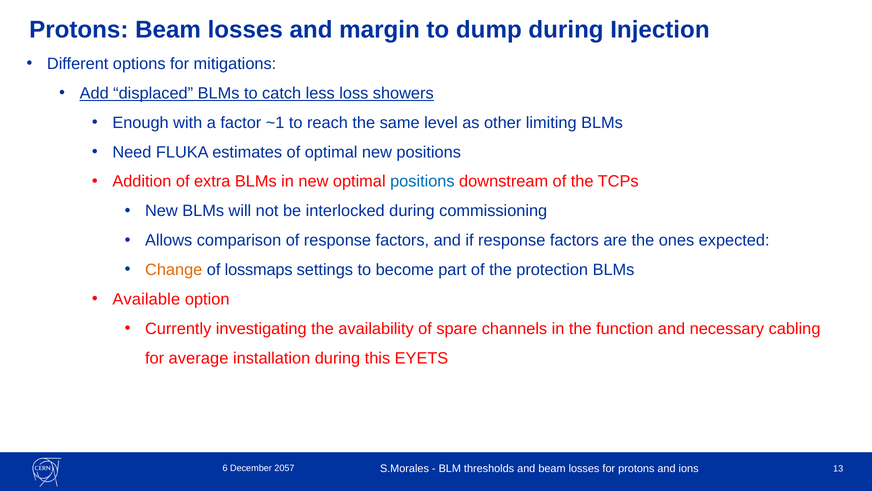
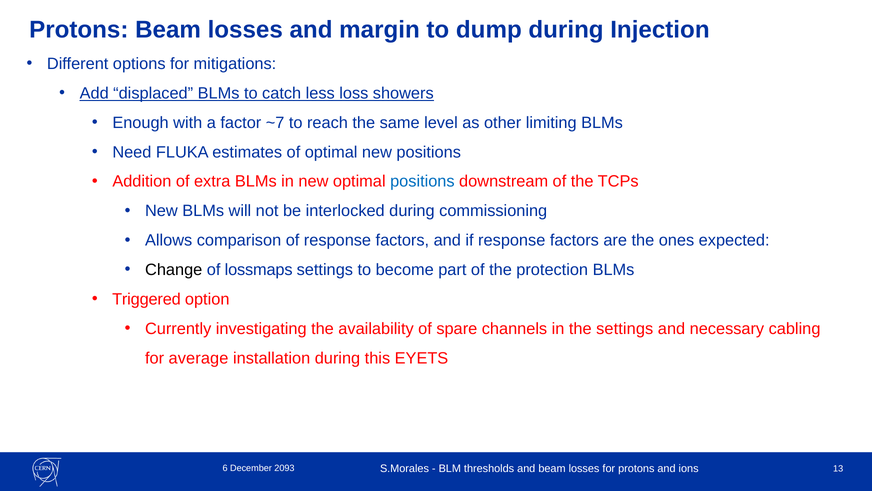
~1: ~1 -> ~7
Change colour: orange -> black
Available: Available -> Triggered
the function: function -> settings
2057: 2057 -> 2093
